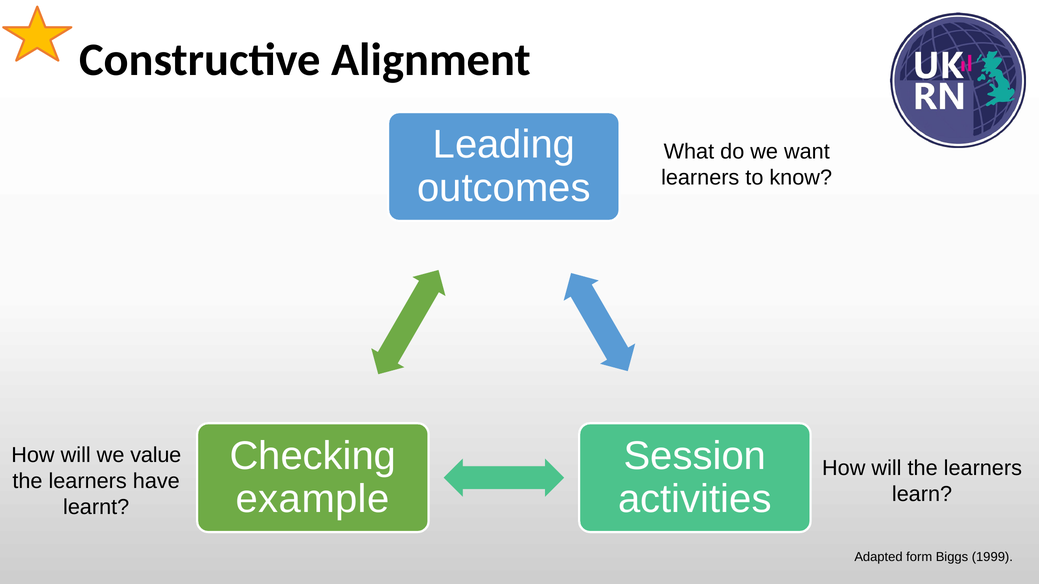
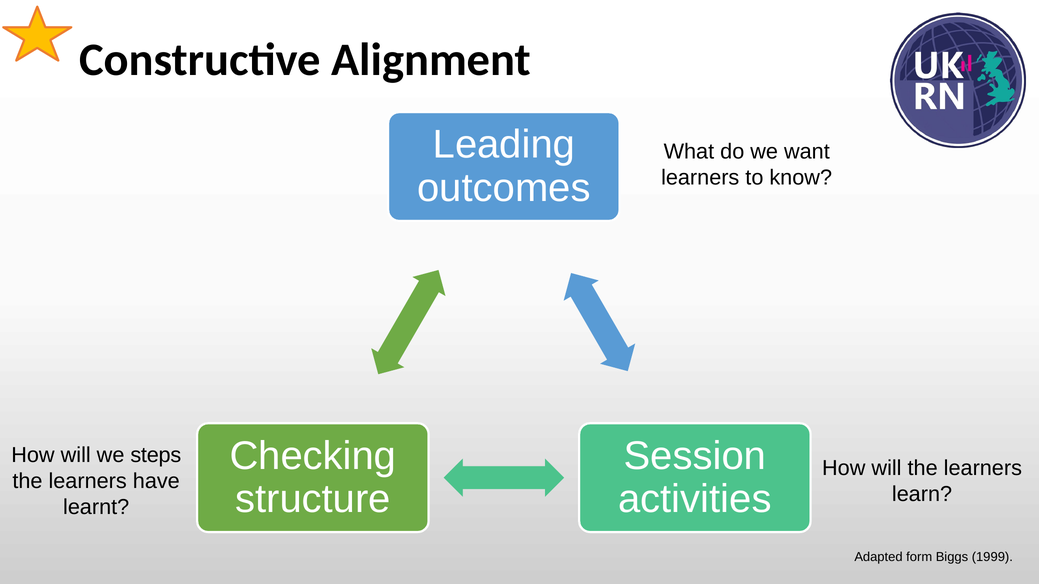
value: value -> steps
example: example -> structure
